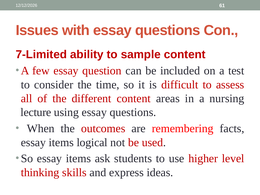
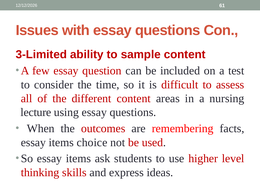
7-Limited: 7-Limited -> 3-Limited
logical: logical -> choice
